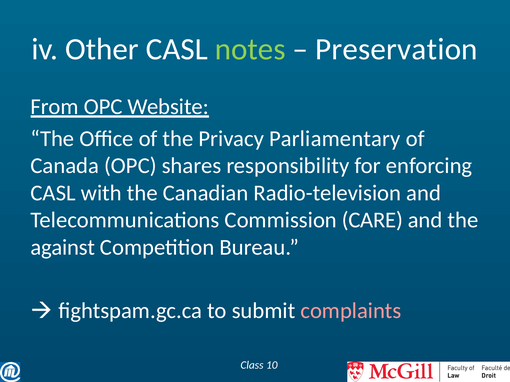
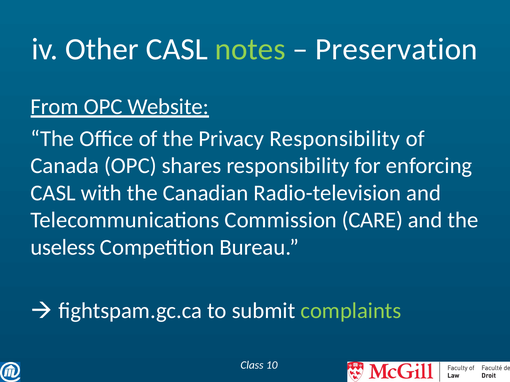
Privacy Parliamentary: Parliamentary -> Responsibility
against: against -> useless
complaints colour: pink -> light green
